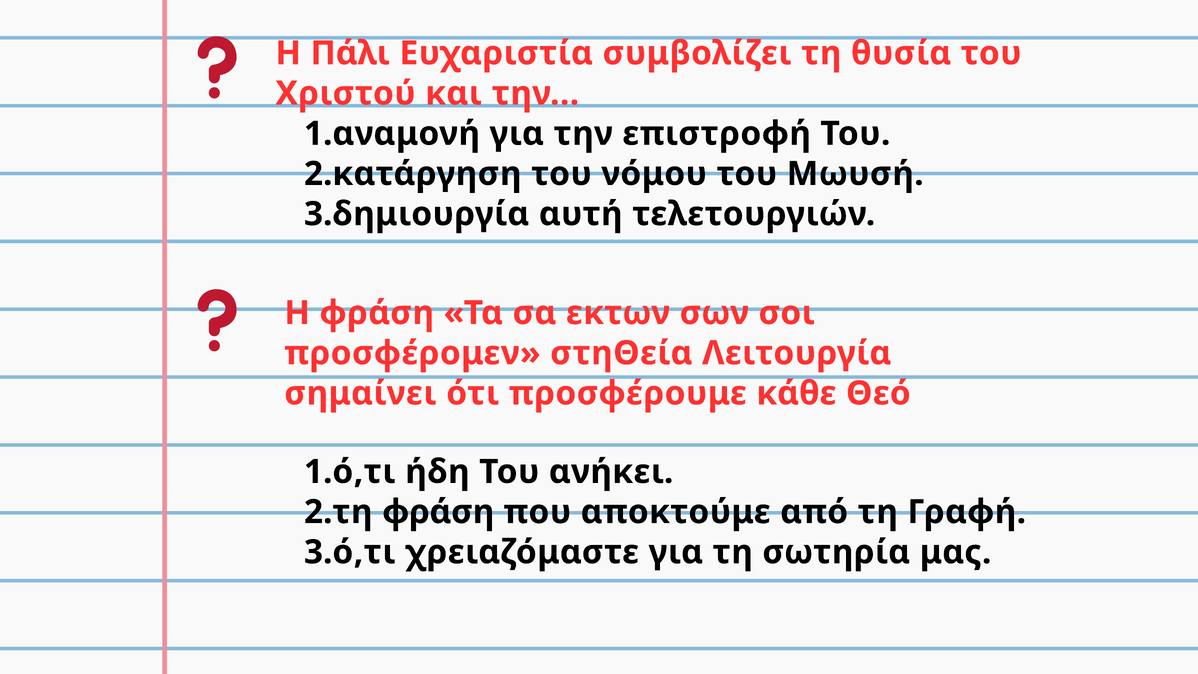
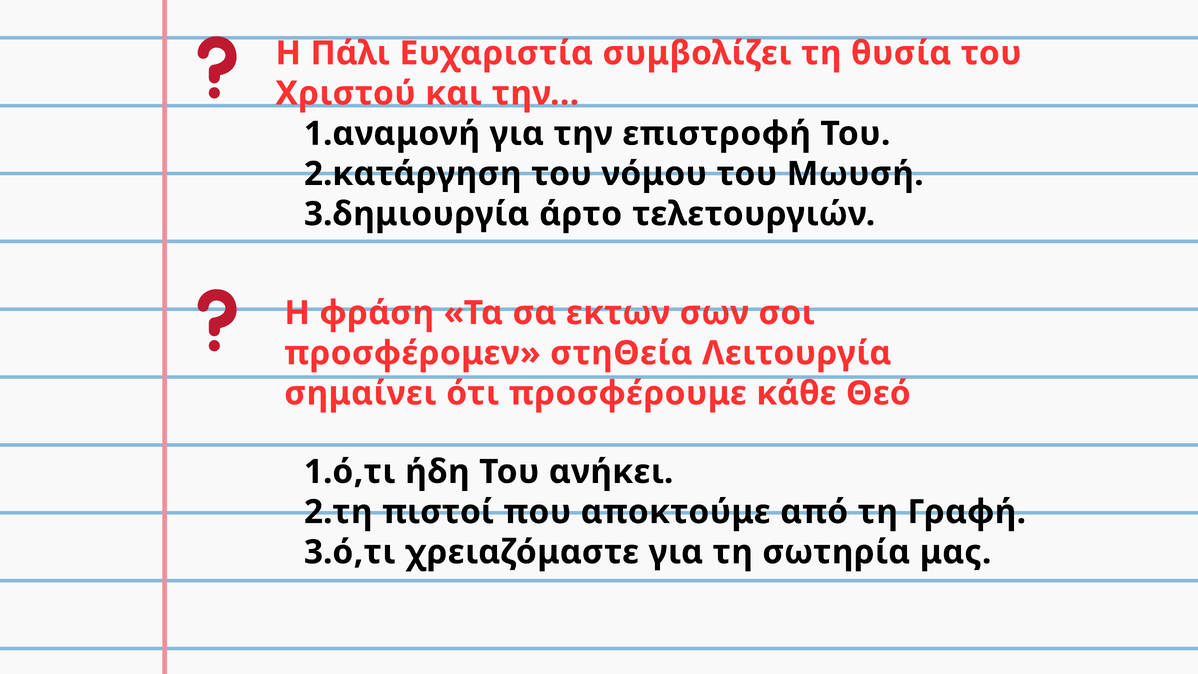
αυτή: αυτή -> άρτο
φράση at (438, 512): φράση -> πιστοί
